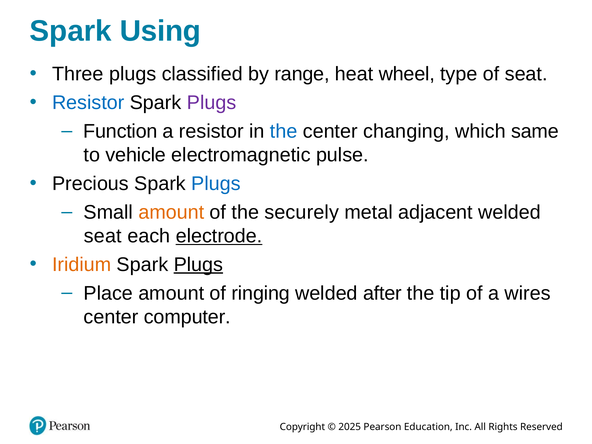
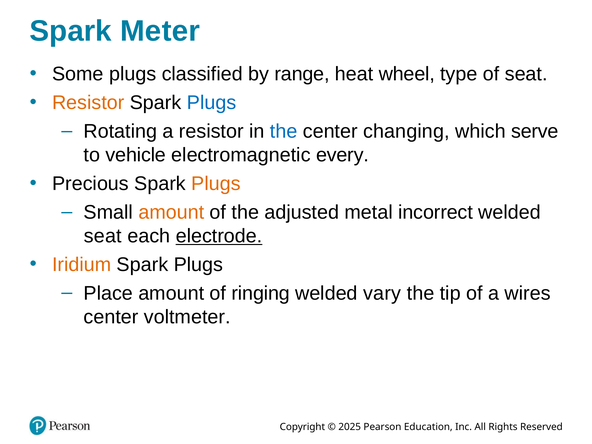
Using: Using -> Meter
Three: Three -> Some
Resistor at (88, 103) colour: blue -> orange
Plugs at (212, 103) colour: purple -> blue
Function: Function -> Rotating
same: same -> serve
pulse: pulse -> every
Plugs at (216, 184) colour: blue -> orange
securely: securely -> adjusted
adjacent: adjacent -> incorrect
Plugs at (198, 265) underline: present -> none
after: after -> vary
computer: computer -> voltmeter
